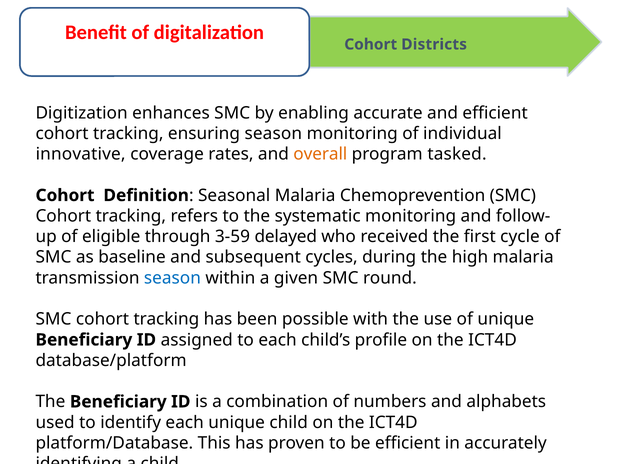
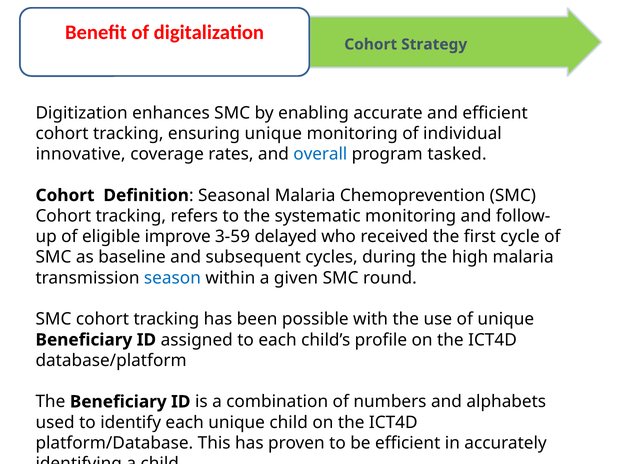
Districts: Districts -> Strategy
ensuring season: season -> unique
overall colour: orange -> blue
through: through -> improve
